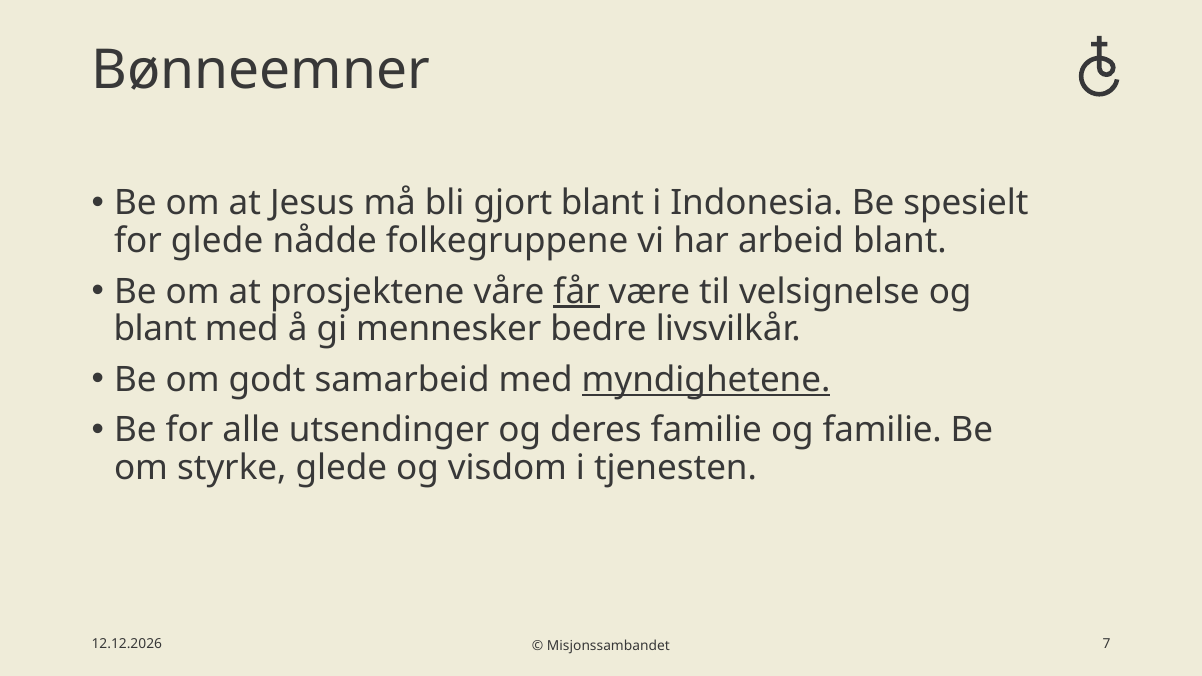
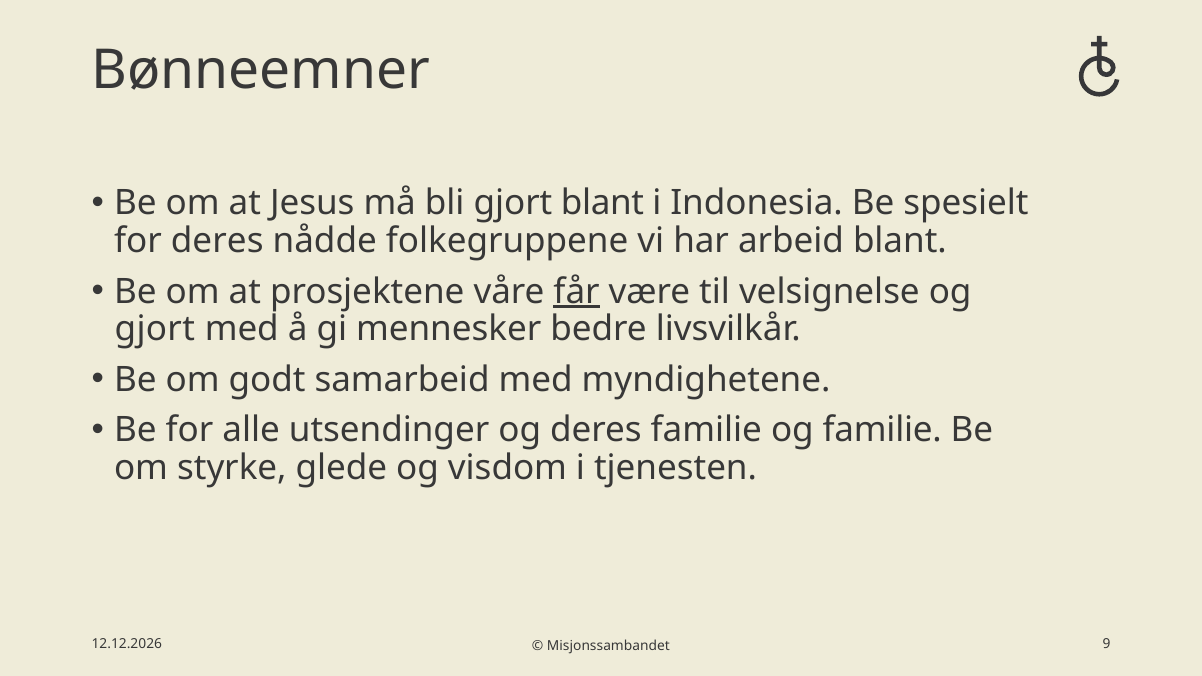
for glede: glede -> deres
blant at (155, 329): blant -> gjort
myndighetene underline: present -> none
7: 7 -> 9
